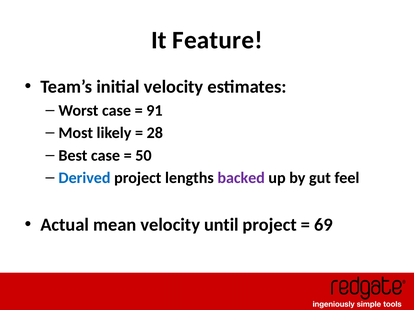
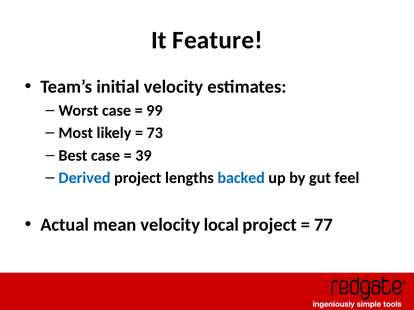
91: 91 -> 99
28: 28 -> 73
50: 50 -> 39
backed colour: purple -> blue
until: until -> local
69: 69 -> 77
